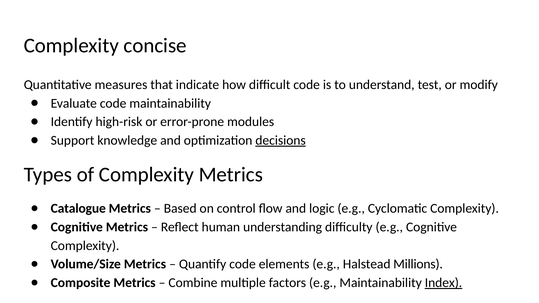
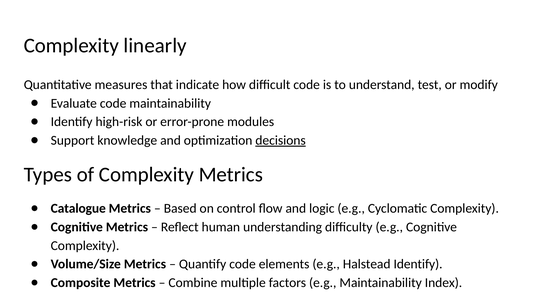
concise: concise -> linearly
Halstead Millions: Millions -> Identify
Index underline: present -> none
